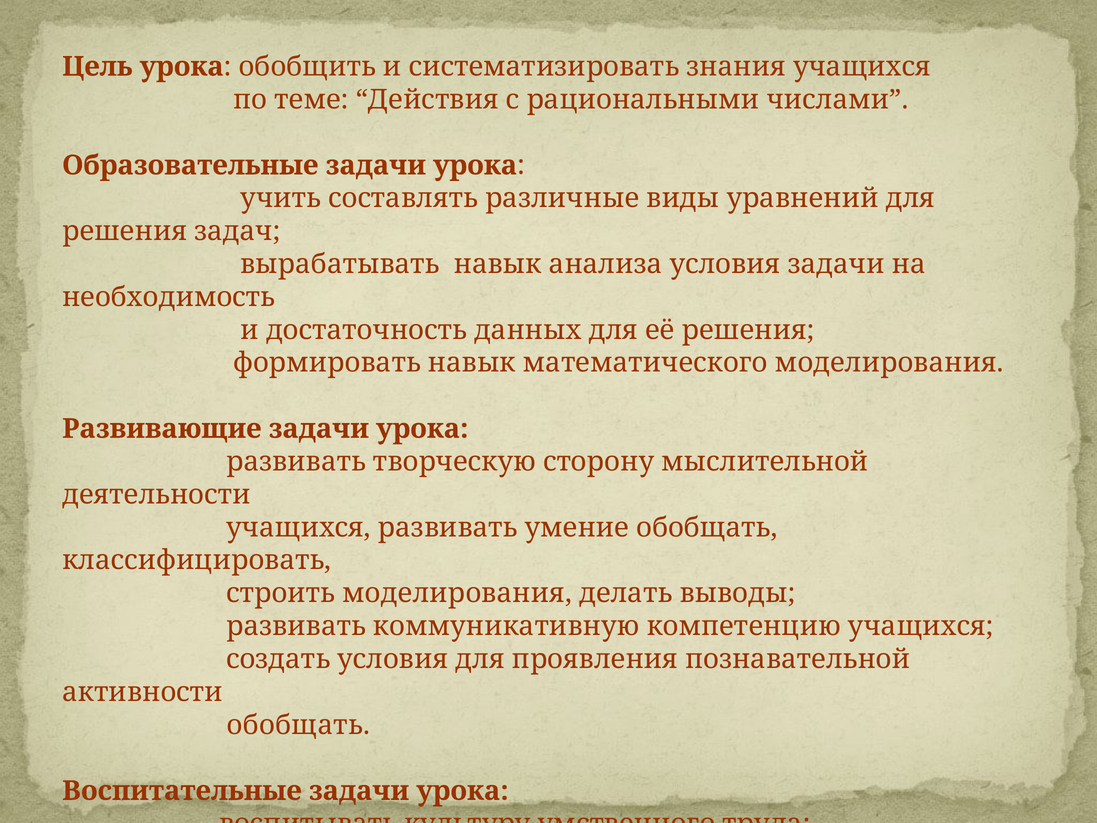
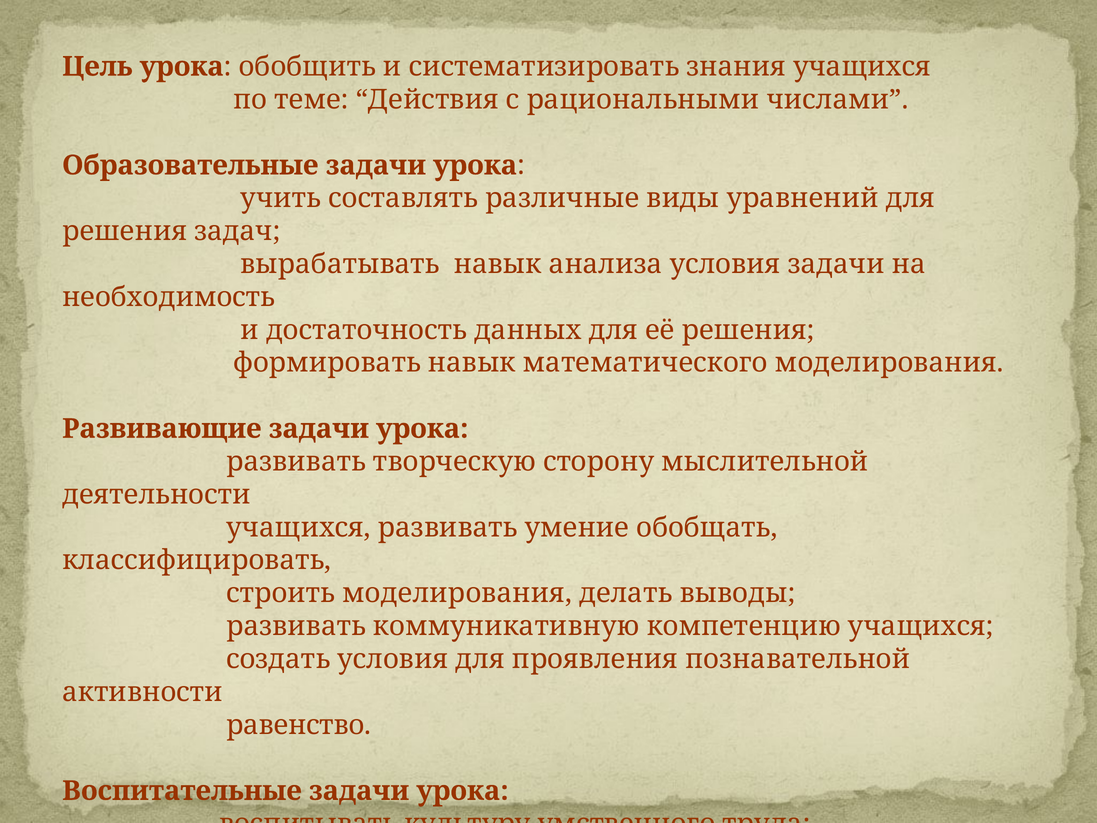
обобщать at (298, 725): обобщать -> равенство
